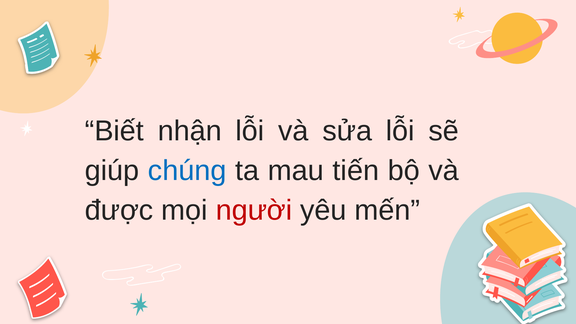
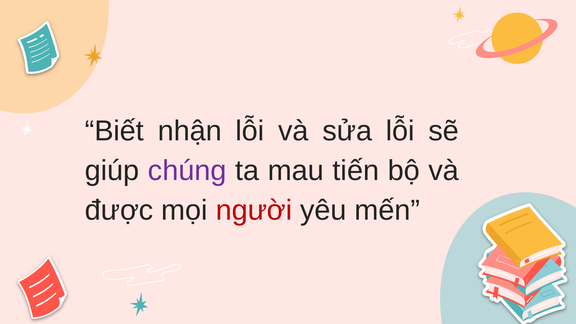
chúng colour: blue -> purple
